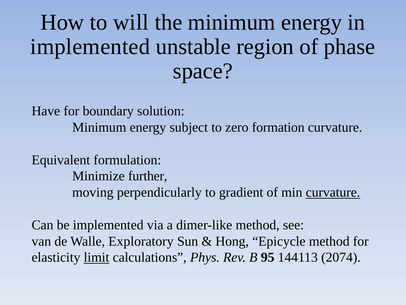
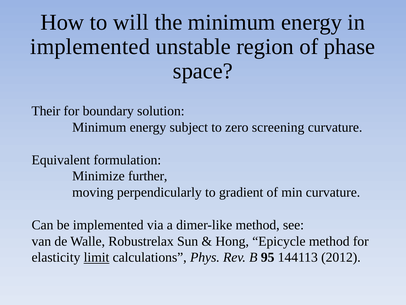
Have: Have -> Their
formation: formation -> screening
curvature at (333, 192) underline: present -> none
Exploratory: Exploratory -> Robustrelax
2074: 2074 -> 2012
